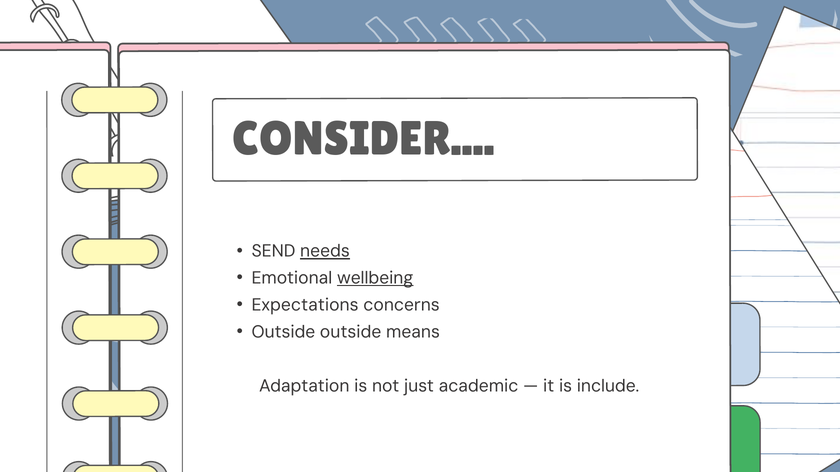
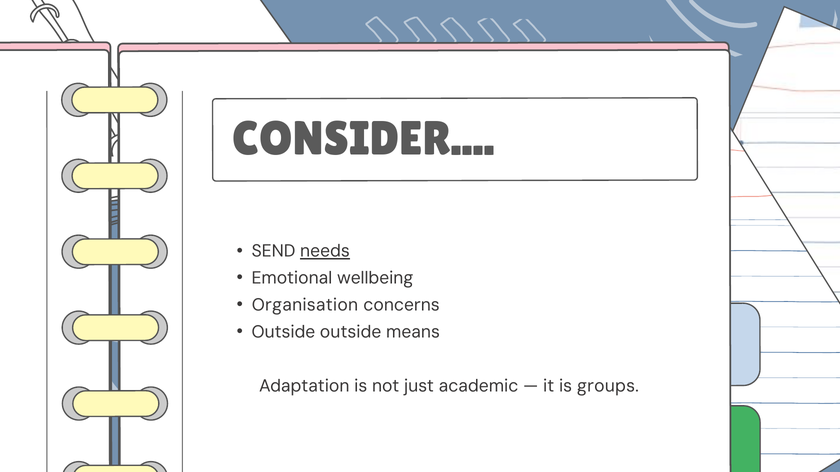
wellbeing underline: present -> none
Expectations: Expectations -> Organisation
include: include -> groups
